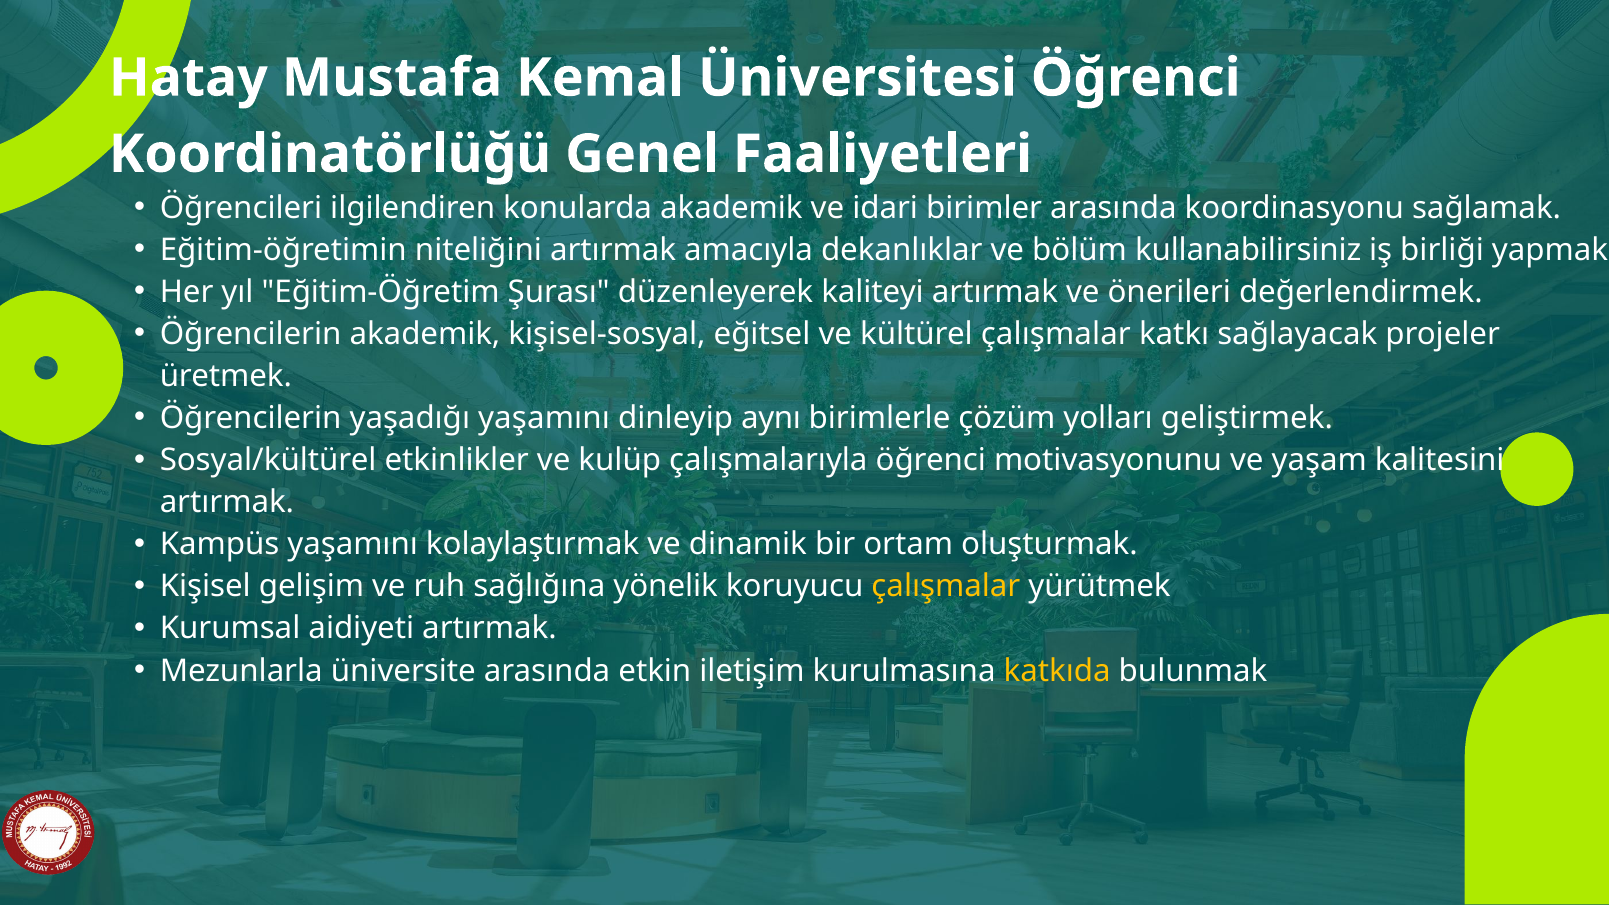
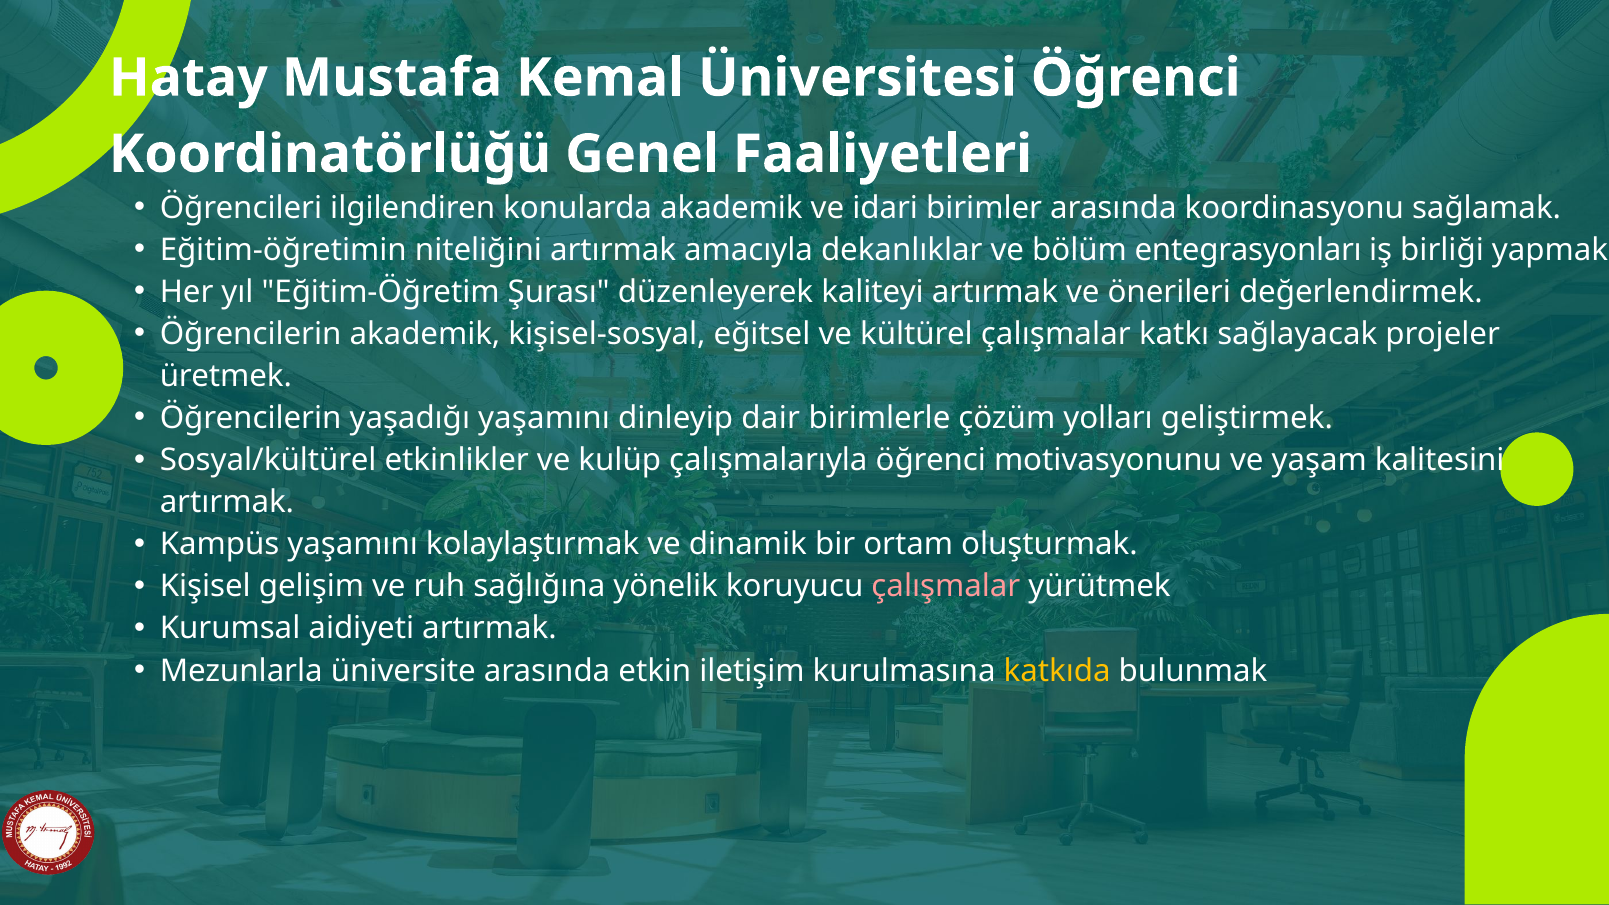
kullanabilirsiniz: kullanabilirsiniz -> entegrasyonları
aynı: aynı -> dair
çalışmalar at (946, 587) colour: yellow -> pink
